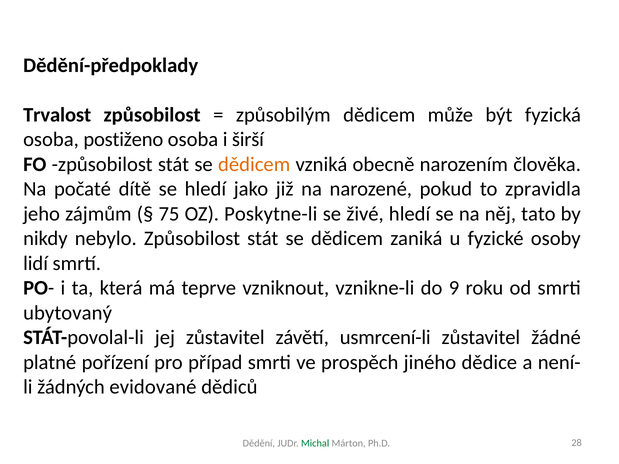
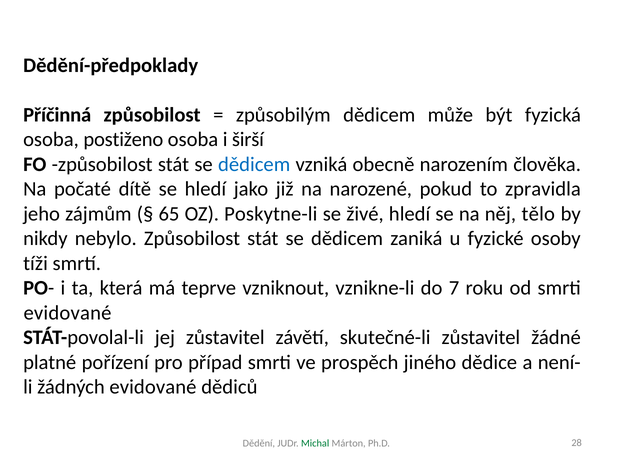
Trvalost: Trvalost -> Příčinná
dědicem at (254, 164) colour: orange -> blue
75: 75 -> 65
tato: tato -> tělo
lidí: lidí -> tíži
9: 9 -> 7
ubytovaný at (68, 313): ubytovaný -> evidované
usmrcení-li: usmrcení-li -> skutečné-li
